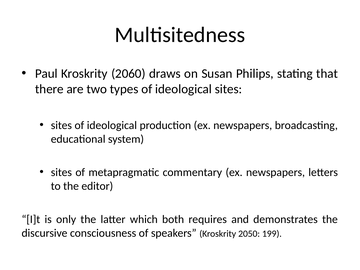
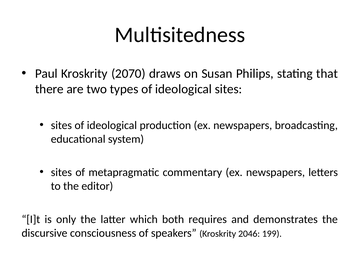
2060: 2060 -> 2070
2050: 2050 -> 2046
